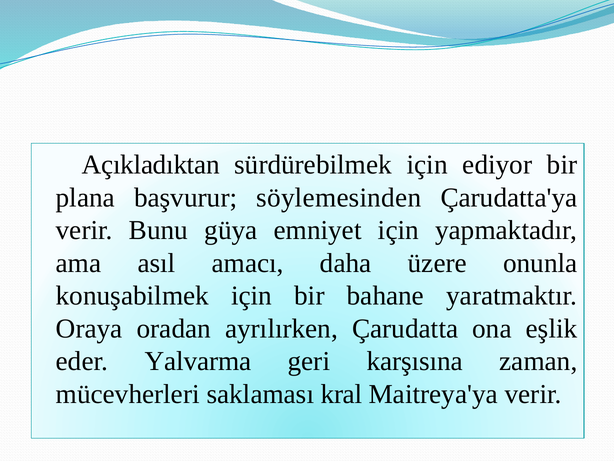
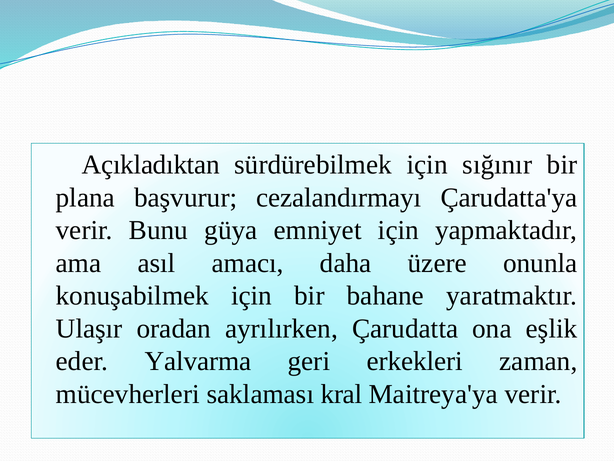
ediyor: ediyor -> sığınır
söylemesinden: söylemesinden -> cezalandırmayı
Oraya: Oraya -> Ulaşır
karşısına: karşısına -> erkekleri
